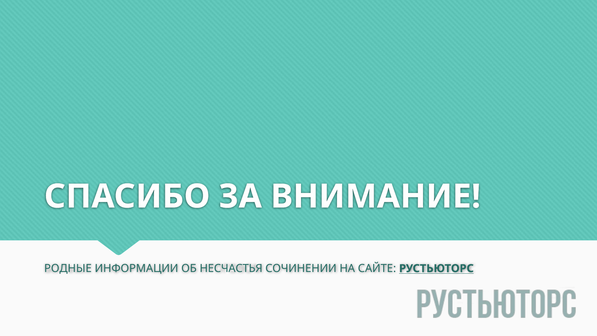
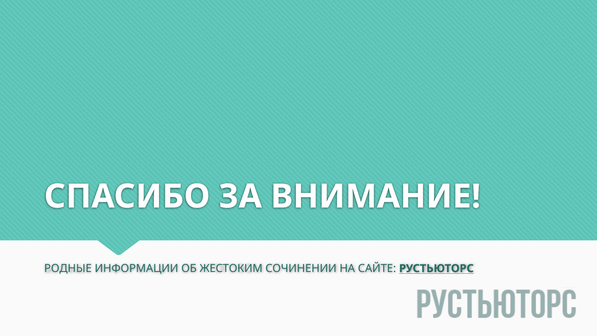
НЕСЧАСТЬЯ: НЕСЧАСТЬЯ -> ЖЕСТОКИМ
